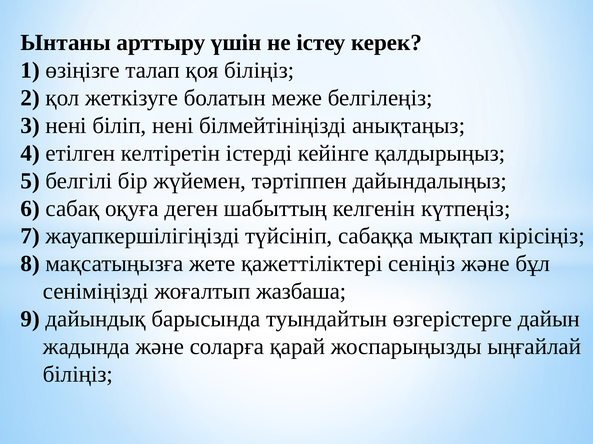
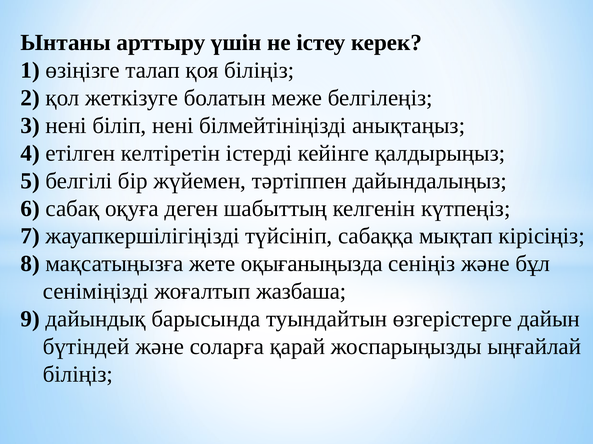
қажеттіліктері: қажеттіліктері -> оқығаныңызда
жадында: жадында -> бүтіндей
